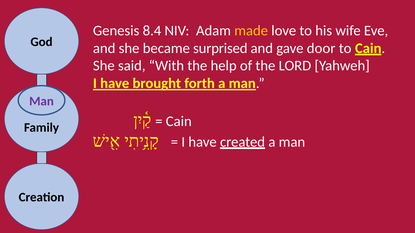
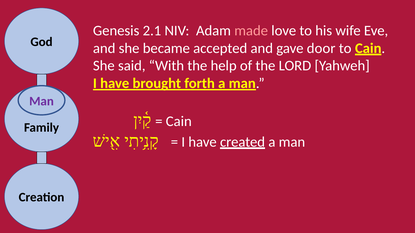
8.4: 8.4 -> 2.1
made colour: yellow -> pink
surprised: surprised -> accepted
